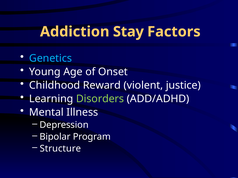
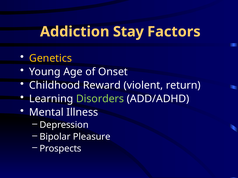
Genetics colour: light blue -> yellow
justice: justice -> return
Program: Program -> Pleasure
Structure: Structure -> Prospects
